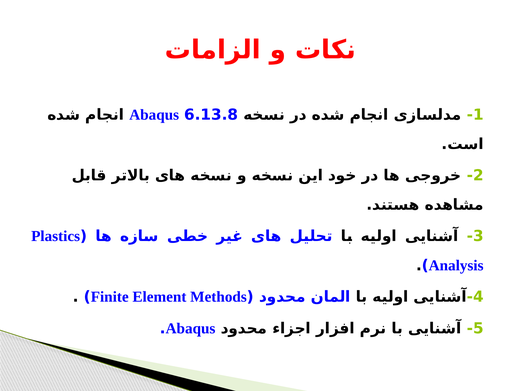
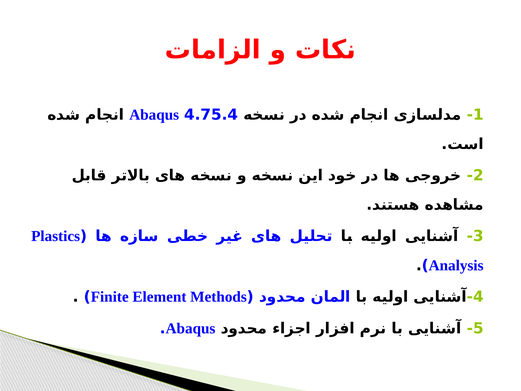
6.13.8: 6.13.8 -> 4.75.4
